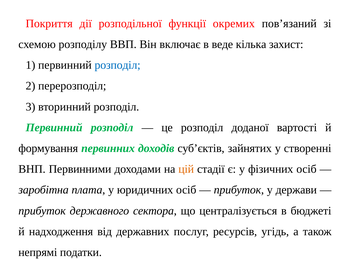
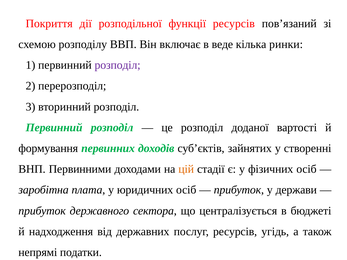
функції окремих: окремих -> ресурсів
захист: захист -> ринки
розподіл at (118, 65) colour: blue -> purple
